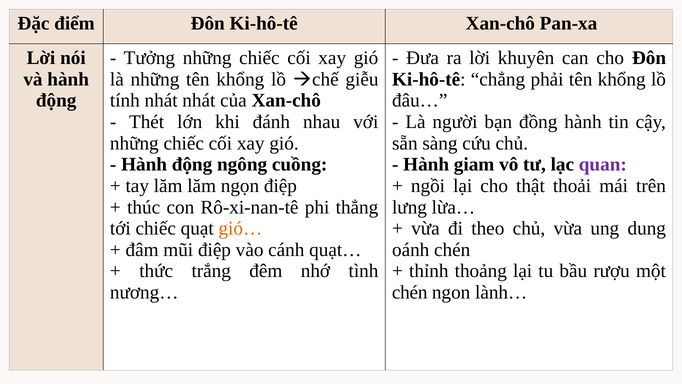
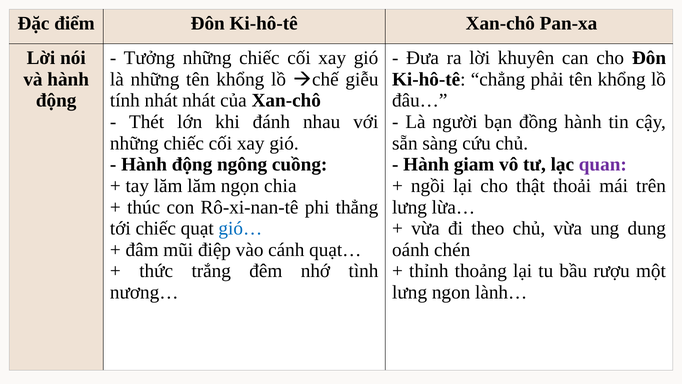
ngọn điệp: điệp -> chia
gió… colour: orange -> blue
chén at (410, 292): chén -> lưng
